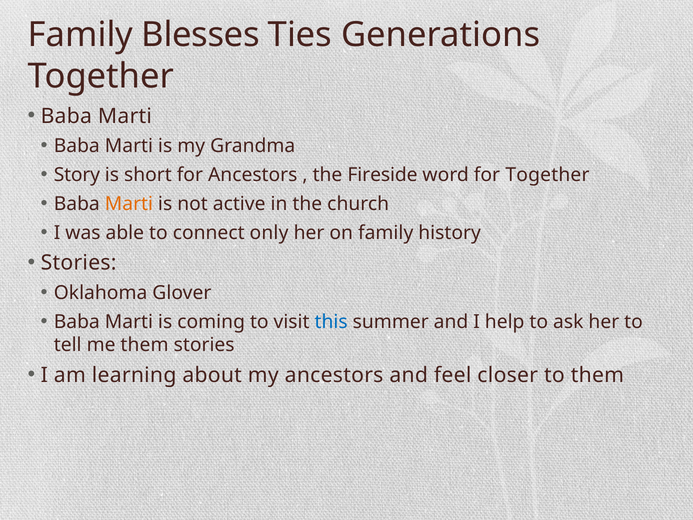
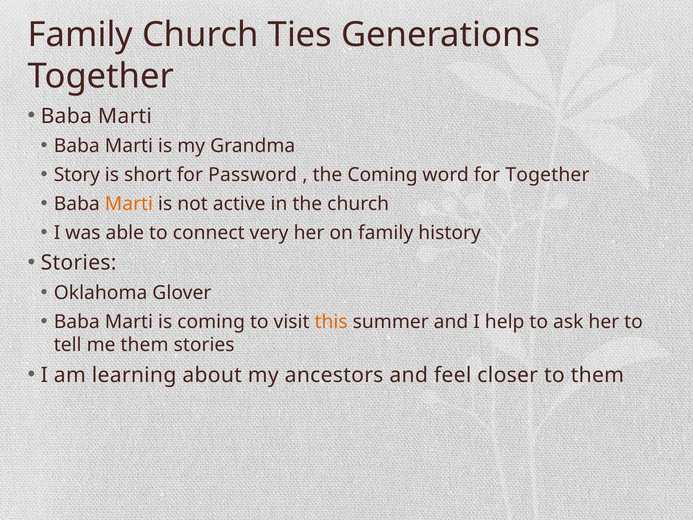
Family Blesses: Blesses -> Church
for Ancestors: Ancestors -> Password
the Fireside: Fireside -> Coming
only: only -> very
this colour: blue -> orange
